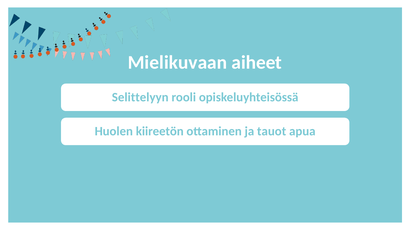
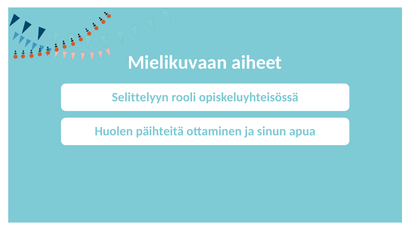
kiireetön: kiireetön -> päihteitä
tauot: tauot -> sinun
